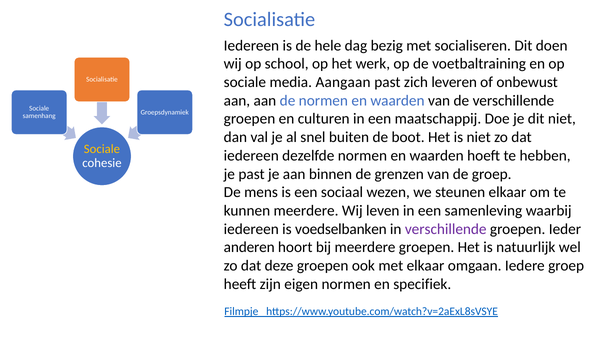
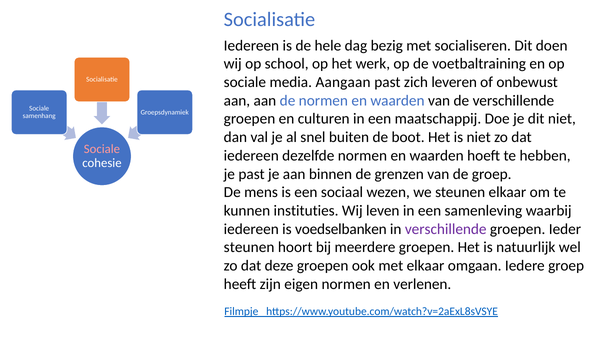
Sociale at (102, 149) colour: yellow -> pink
kunnen meerdere: meerdere -> instituties
anderen at (249, 247): anderen -> steunen
specifiek: specifiek -> verlenen
